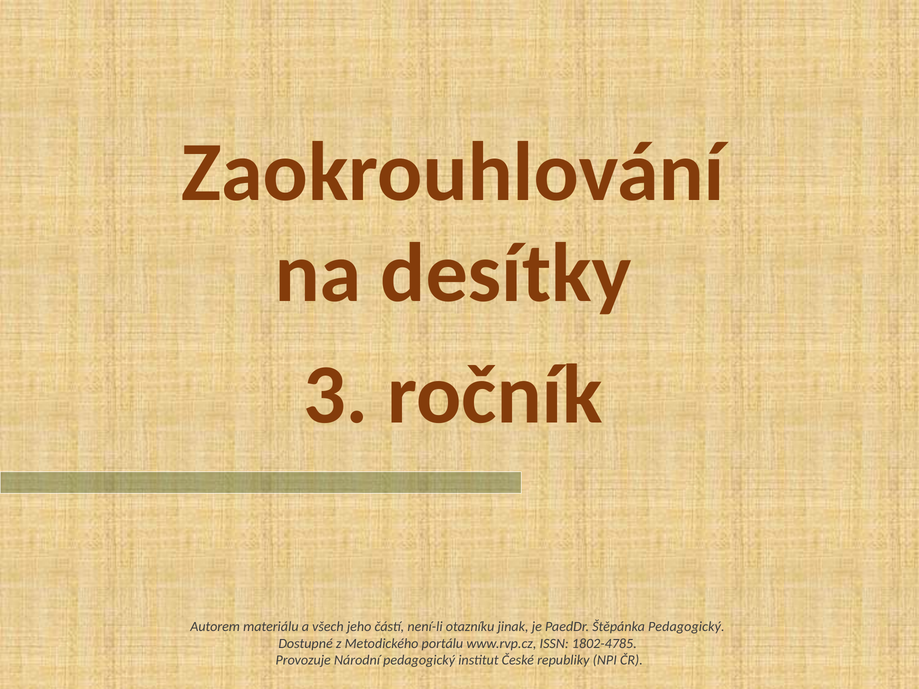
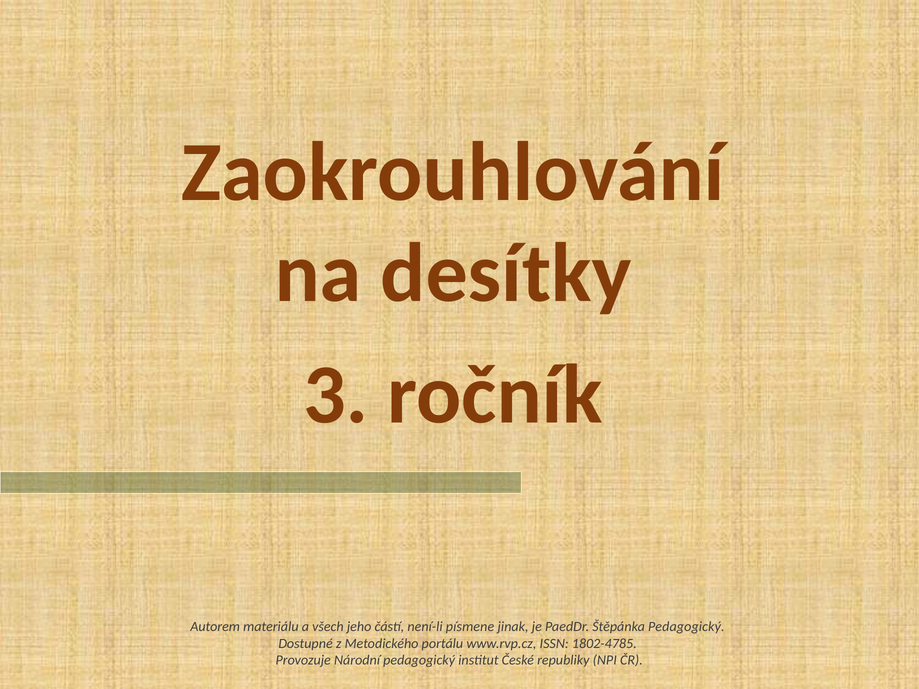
otazníku: otazníku -> písmene
